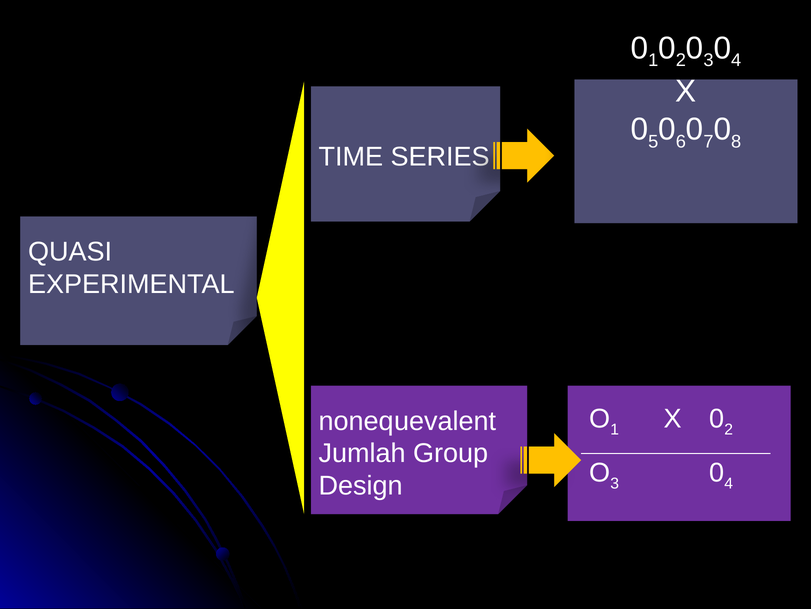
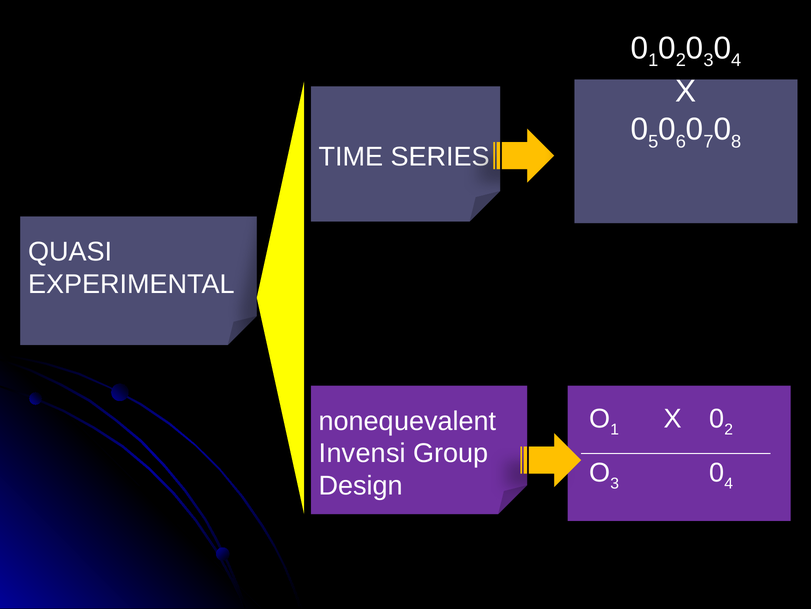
Jumlah: Jumlah -> Invensi
